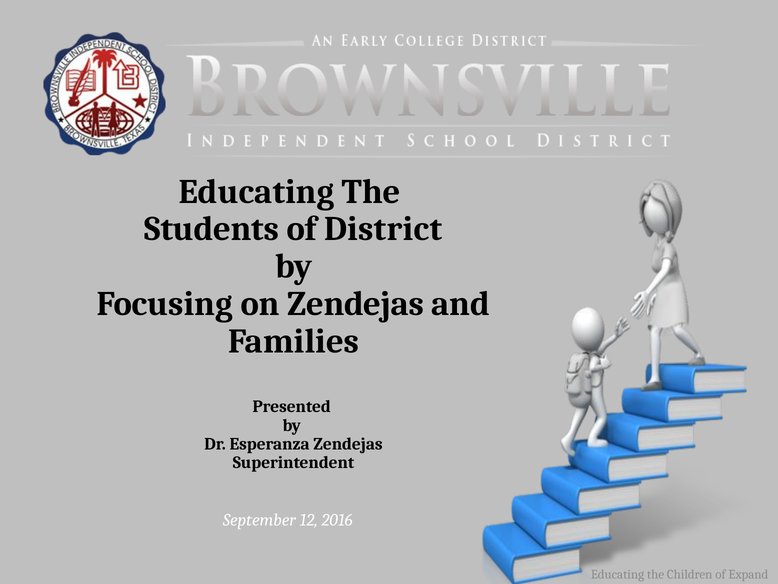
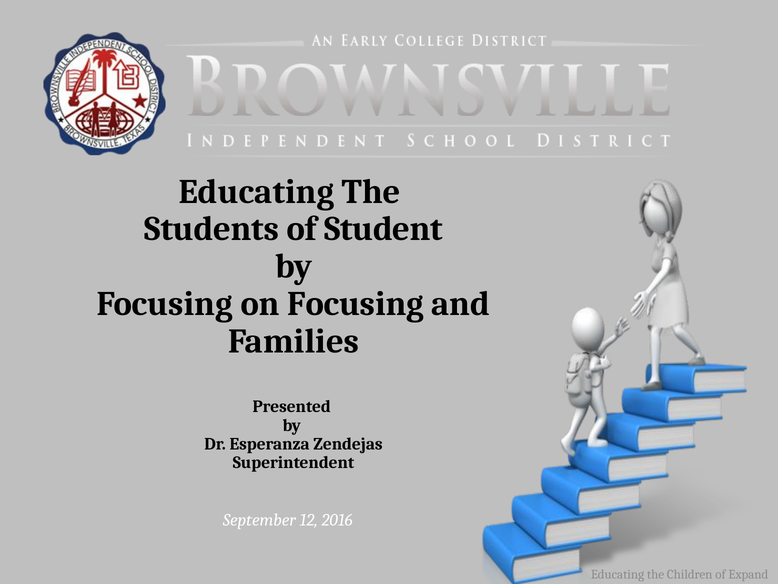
District: District -> Student
on Zendejas: Zendejas -> Focusing
